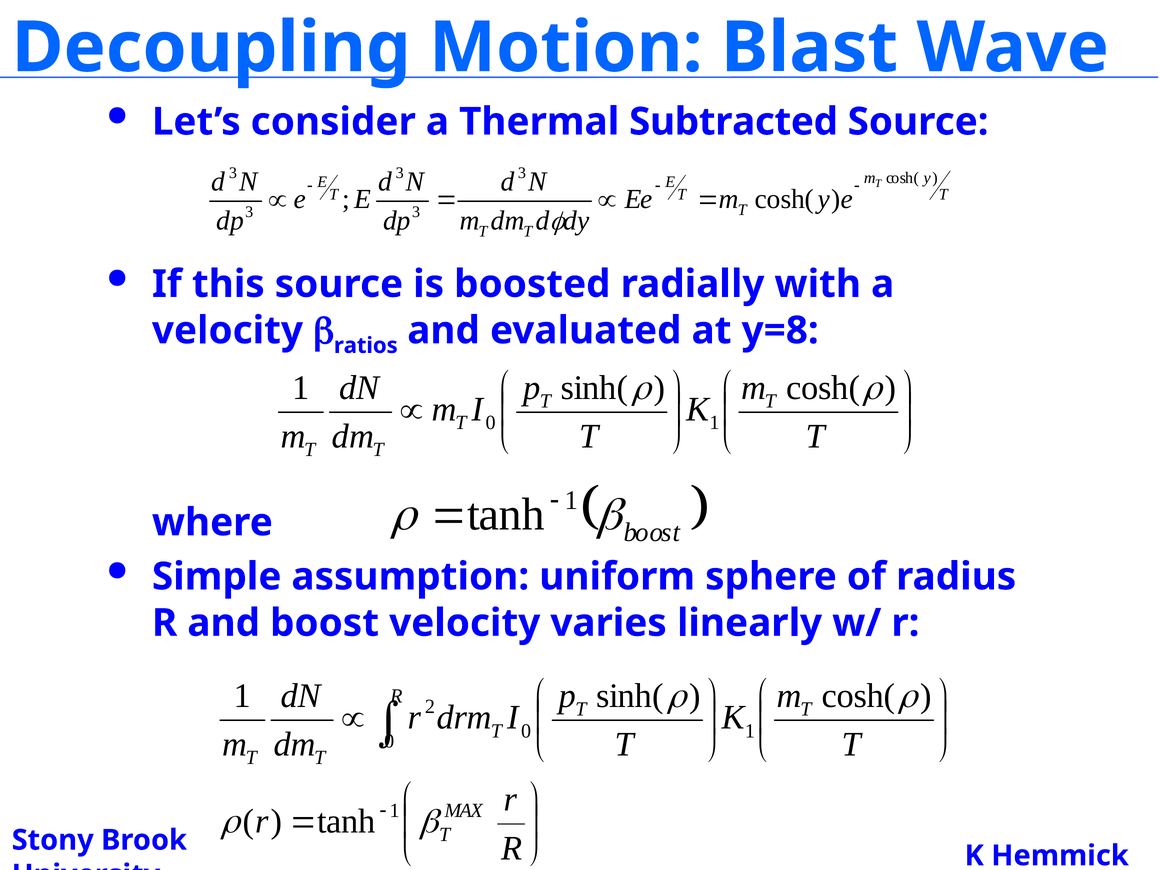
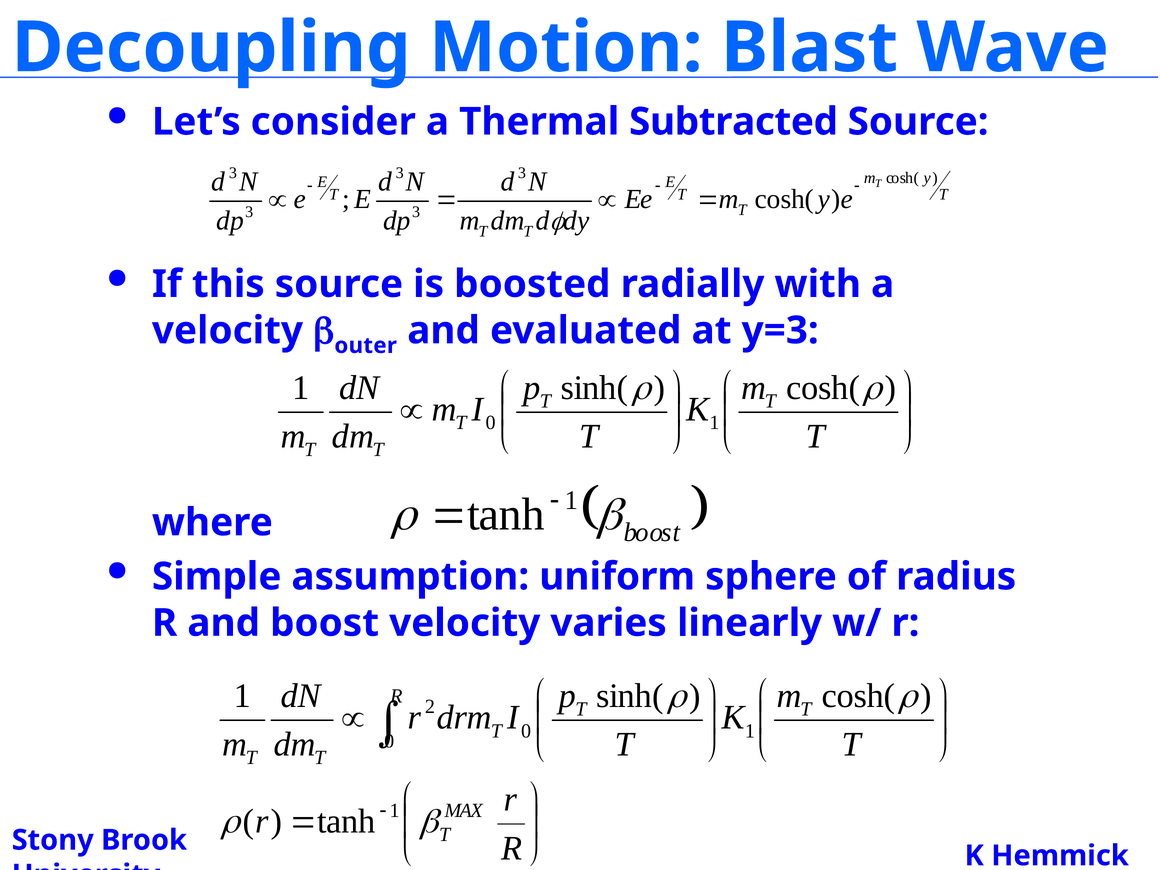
ratios: ratios -> outer
y=8: y=8 -> y=3
